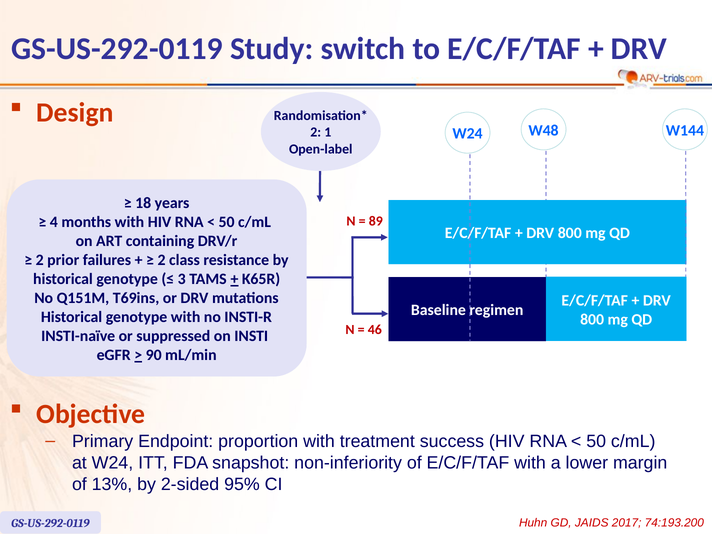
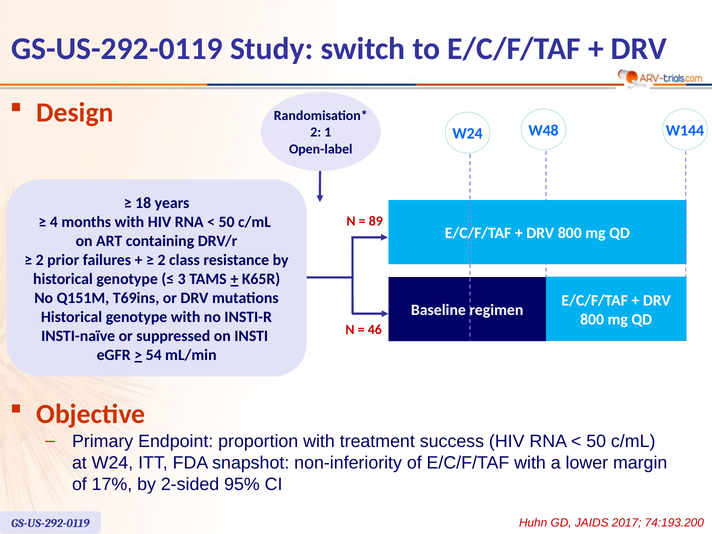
90: 90 -> 54
13%: 13% -> 17%
